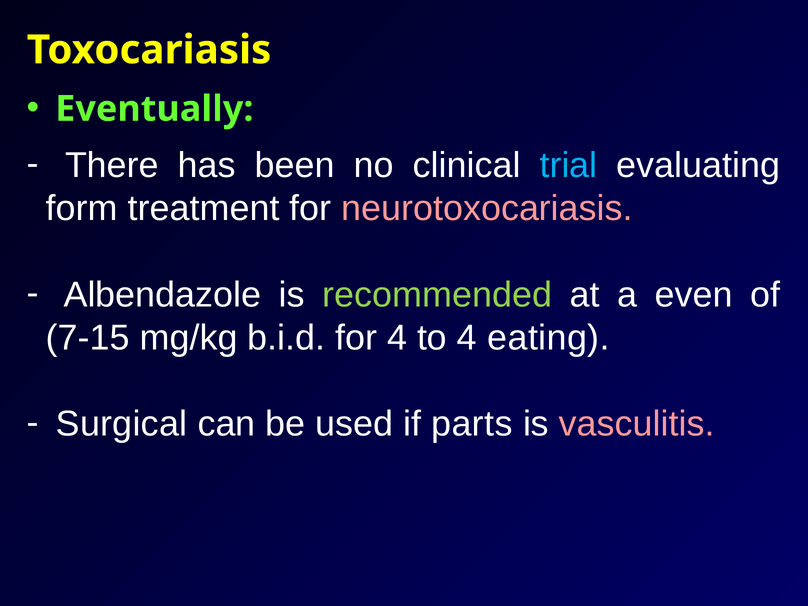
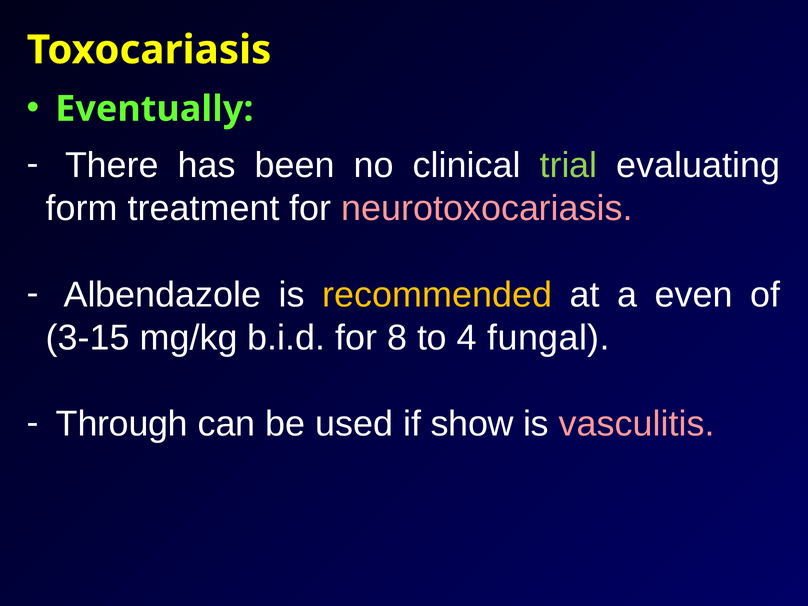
trial colour: light blue -> light green
recommended colour: light green -> yellow
7-15: 7-15 -> 3-15
for 4: 4 -> 8
eating: eating -> fungal
Surgical: Surgical -> Through
parts: parts -> show
